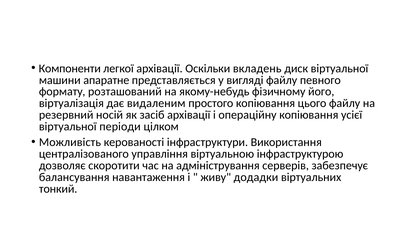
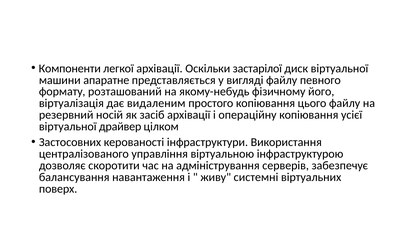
вкладень: вкладень -> застарілої
періоди: періоди -> драйвер
Можливість: Можливість -> Застосовних
додадки: додадки -> системні
тонкий: тонкий -> поверх
